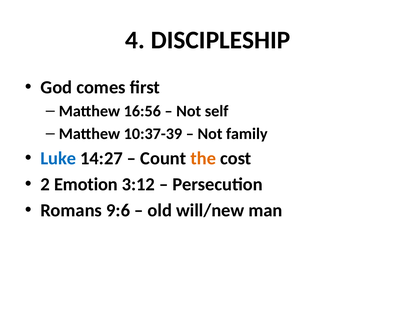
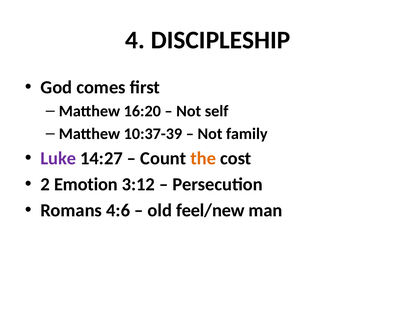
16:56: 16:56 -> 16:20
Luke colour: blue -> purple
9:6: 9:6 -> 4:6
will/new: will/new -> feel/new
